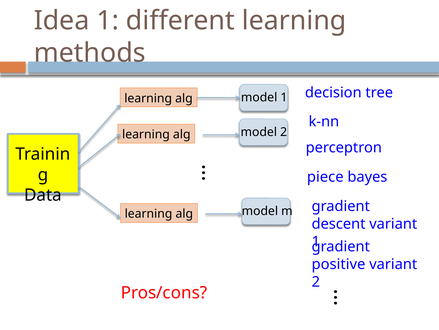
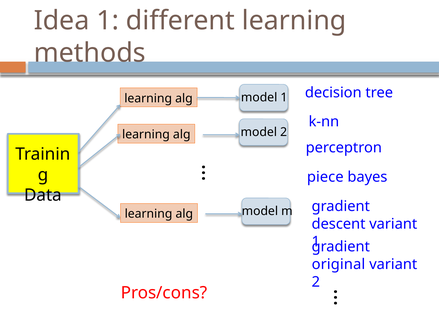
positive: positive -> original
